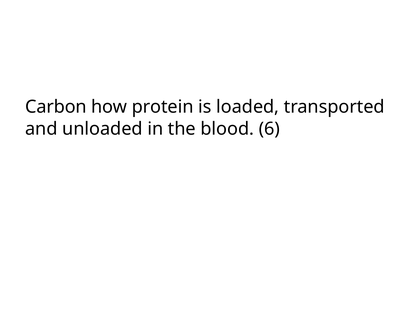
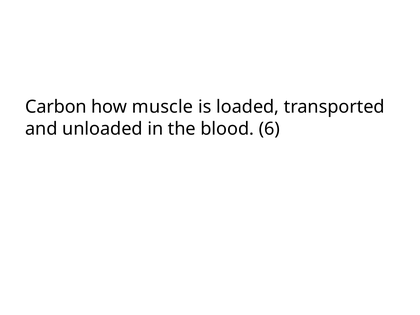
protein: protein -> muscle
